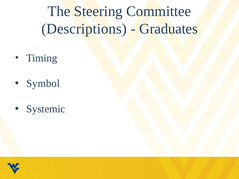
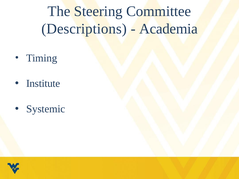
Graduates: Graduates -> Academia
Symbol: Symbol -> Institute
